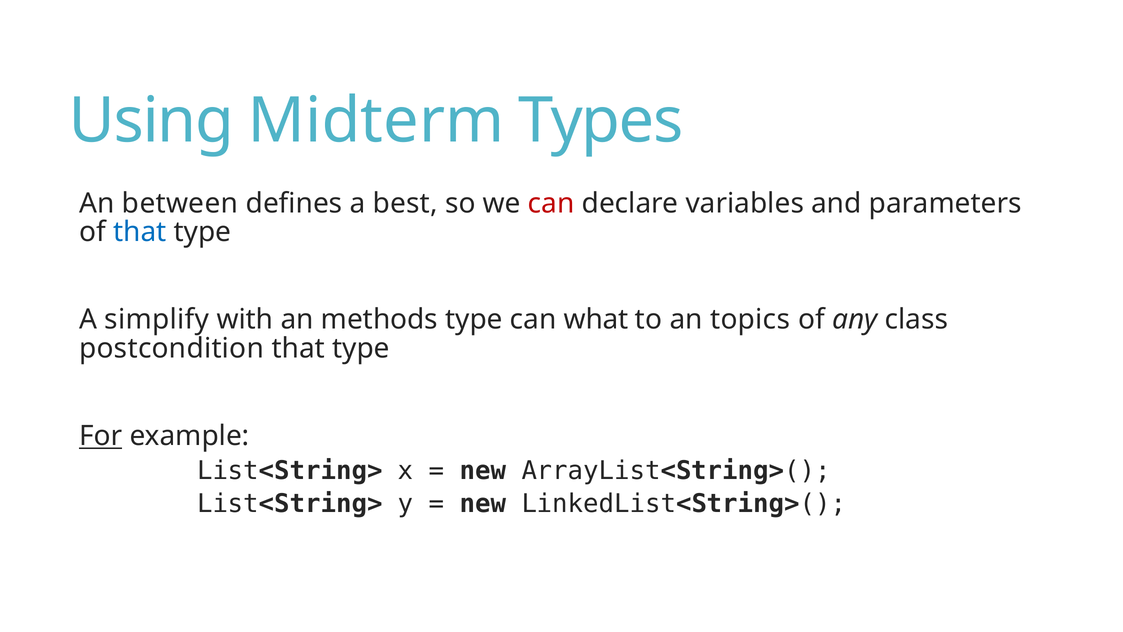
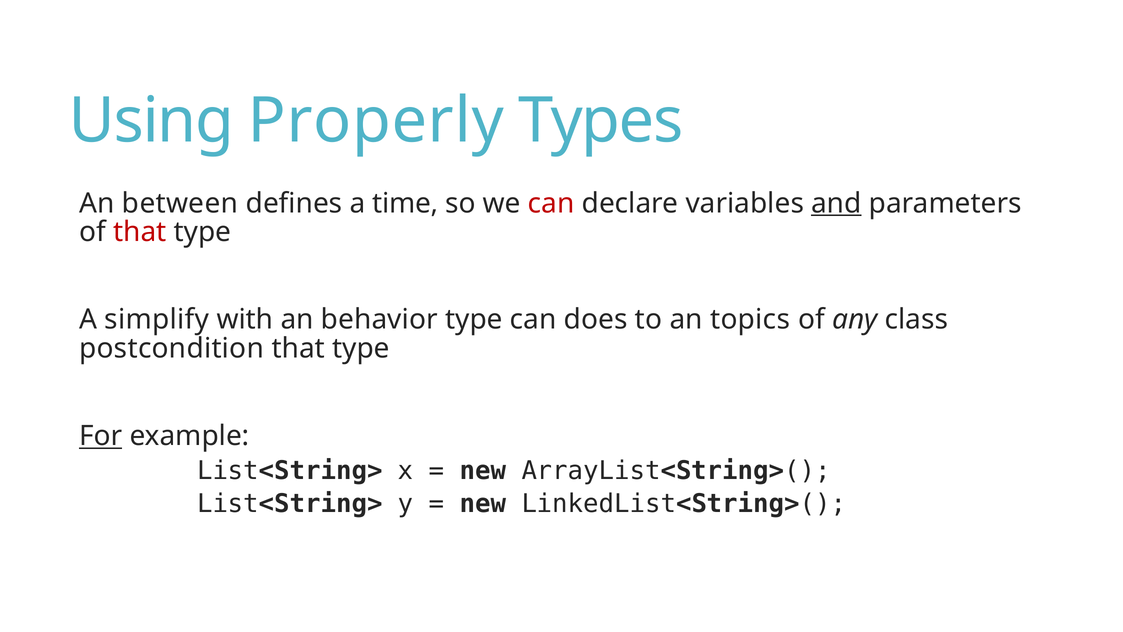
Midterm: Midterm -> Properly
best: best -> time
and underline: none -> present
that at (140, 232) colour: blue -> red
methods: methods -> behavior
what: what -> does
